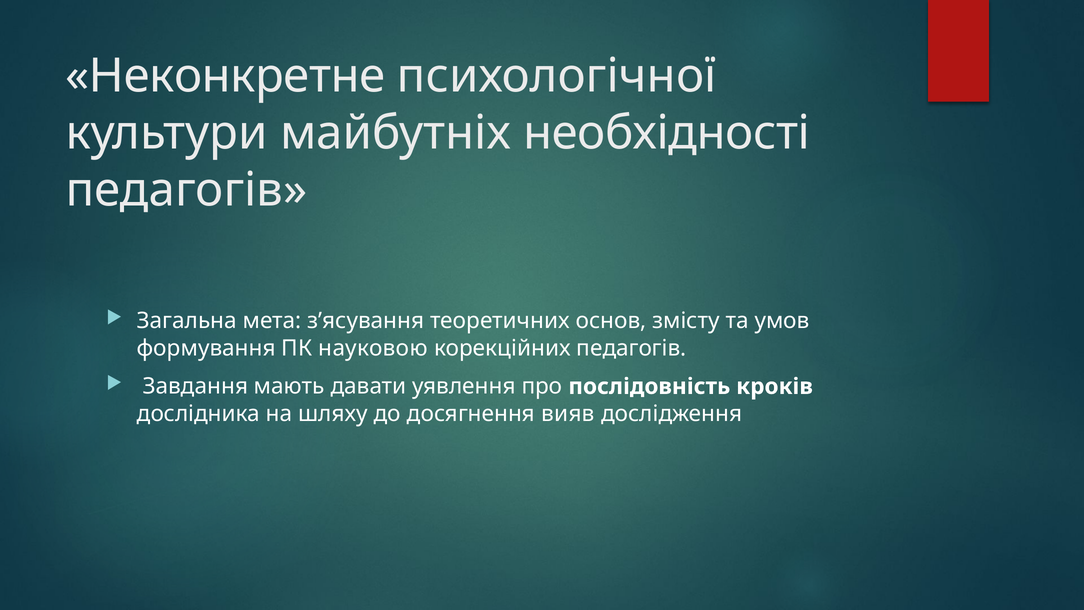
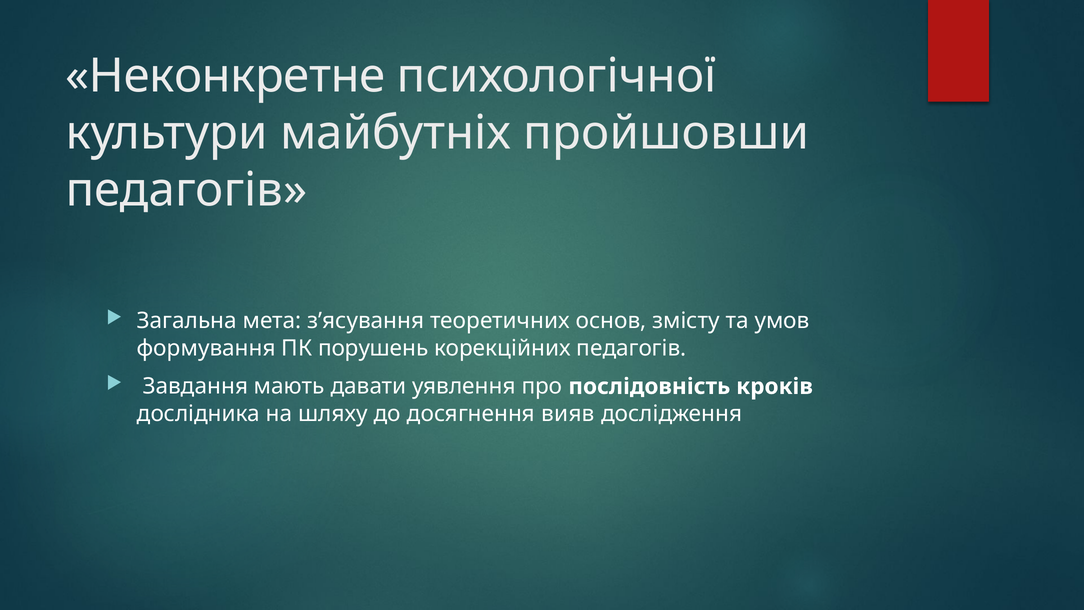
необхідності: необхідності -> пройшовши
науковою: науковою -> порушень
